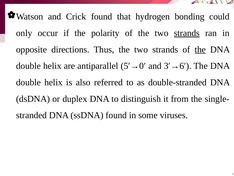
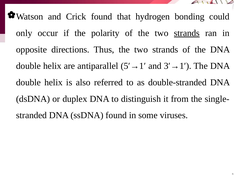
the at (200, 49) underline: present -> none
5′→0′: 5′→0′ -> 5′→1′
3′→6′: 3′→6′ -> 3′→1′
